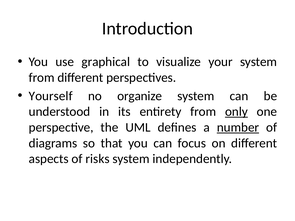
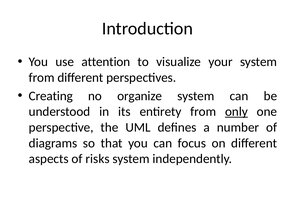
graphical: graphical -> attention
Yourself: Yourself -> Creating
number underline: present -> none
